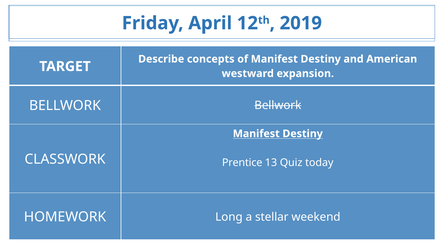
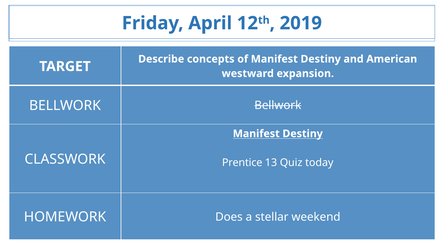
Long: Long -> Does
